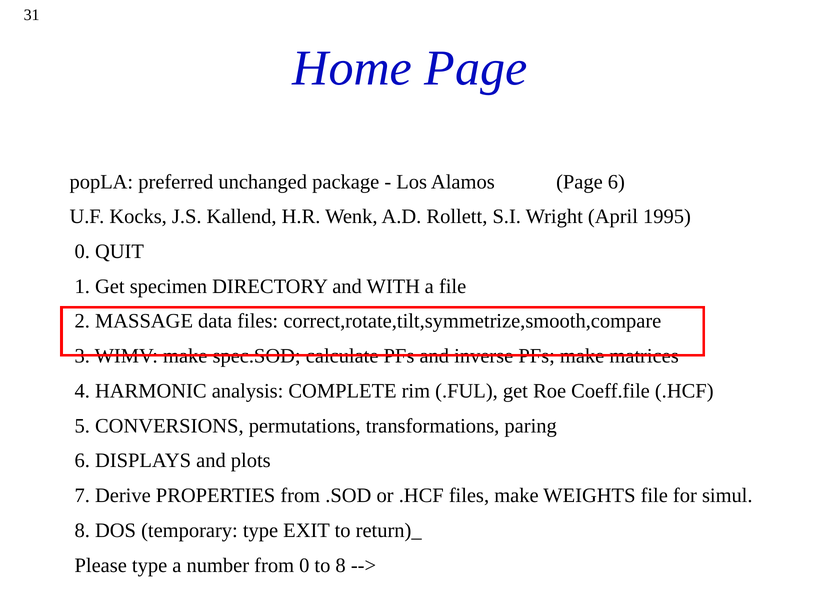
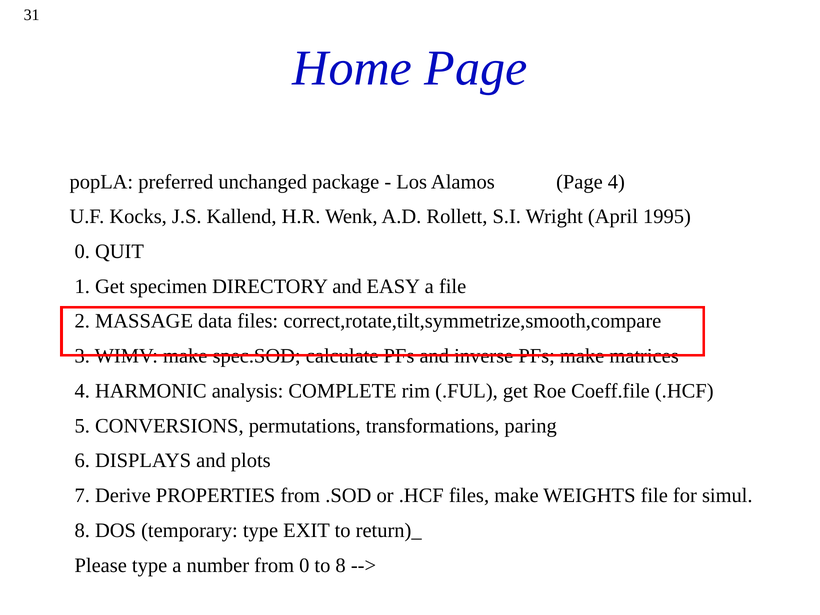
Page 6: 6 -> 4
WITH: WITH -> EASY
